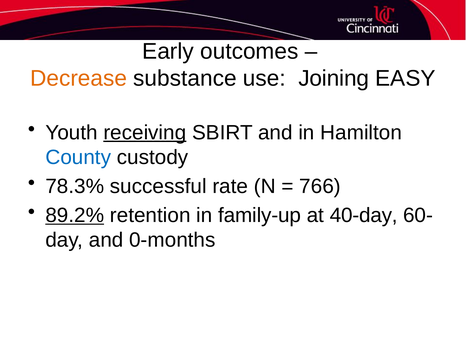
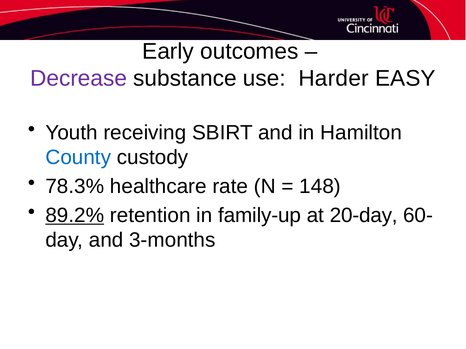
Decrease colour: orange -> purple
Joining: Joining -> Harder
receiving underline: present -> none
successful: successful -> healthcare
766: 766 -> 148
40-day: 40-day -> 20-day
0-months: 0-months -> 3-months
